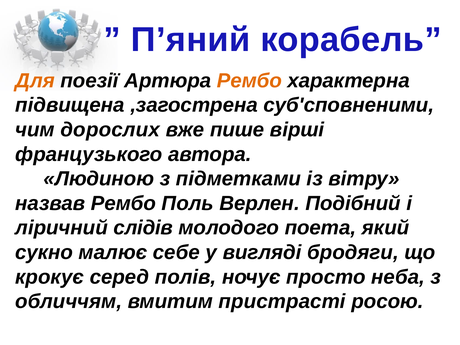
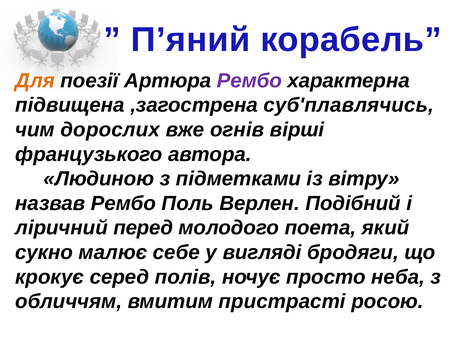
Рембо at (249, 81) colour: orange -> purple
суб'сповненими: суб'сповненими -> суб'плавлячись
пише: пише -> огнів
слідів: слідів -> перед
